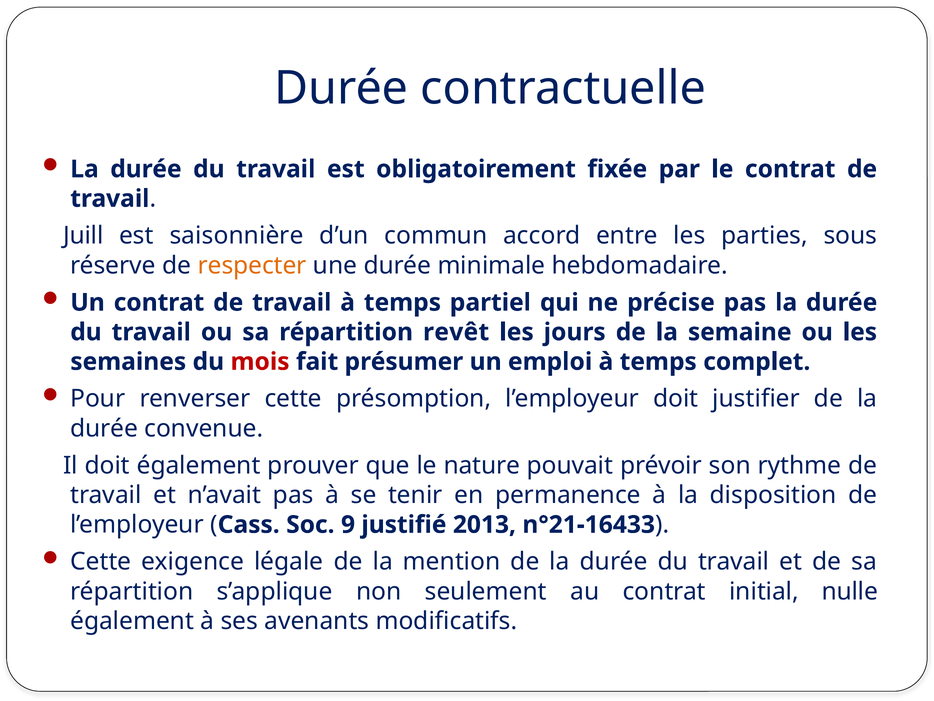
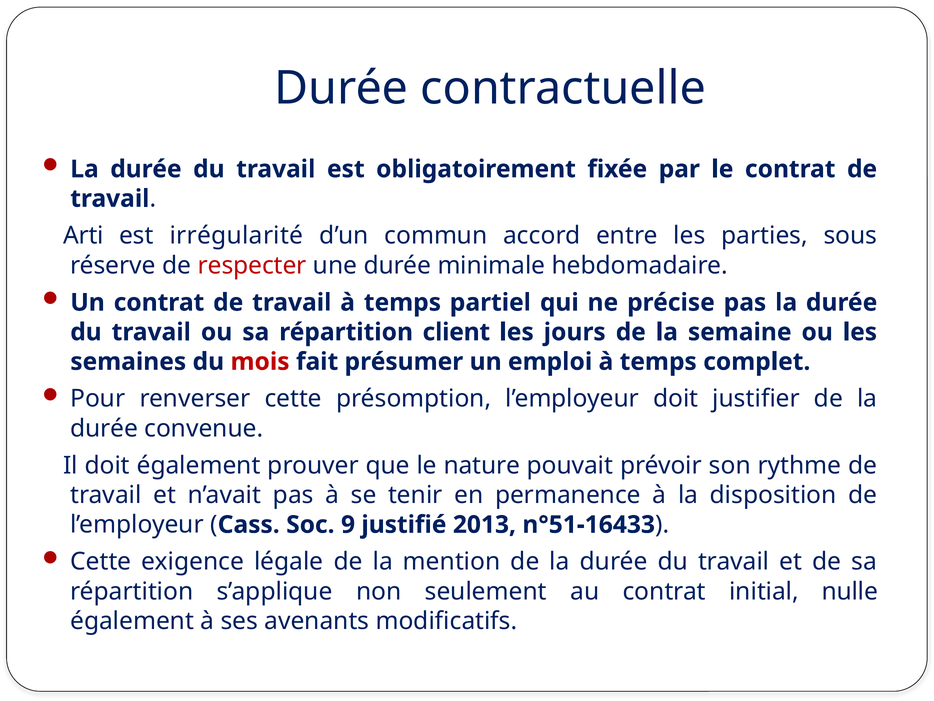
Juill: Juill -> Arti
saisonnière: saisonnière -> irrégularité
respecter colour: orange -> red
revêt: revêt -> client
n°21-16433: n°21-16433 -> n°51-16433
